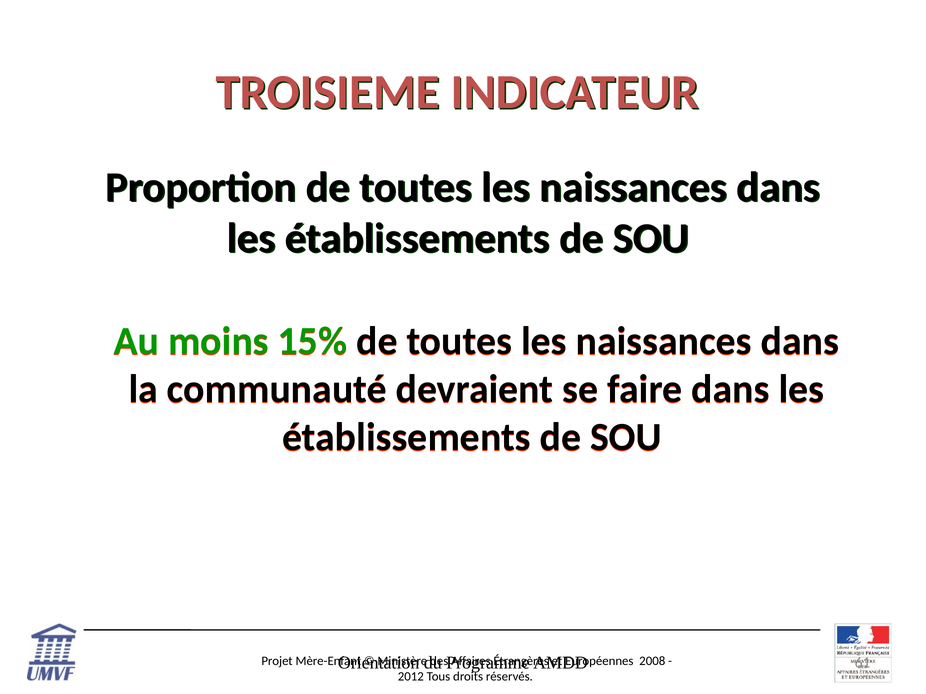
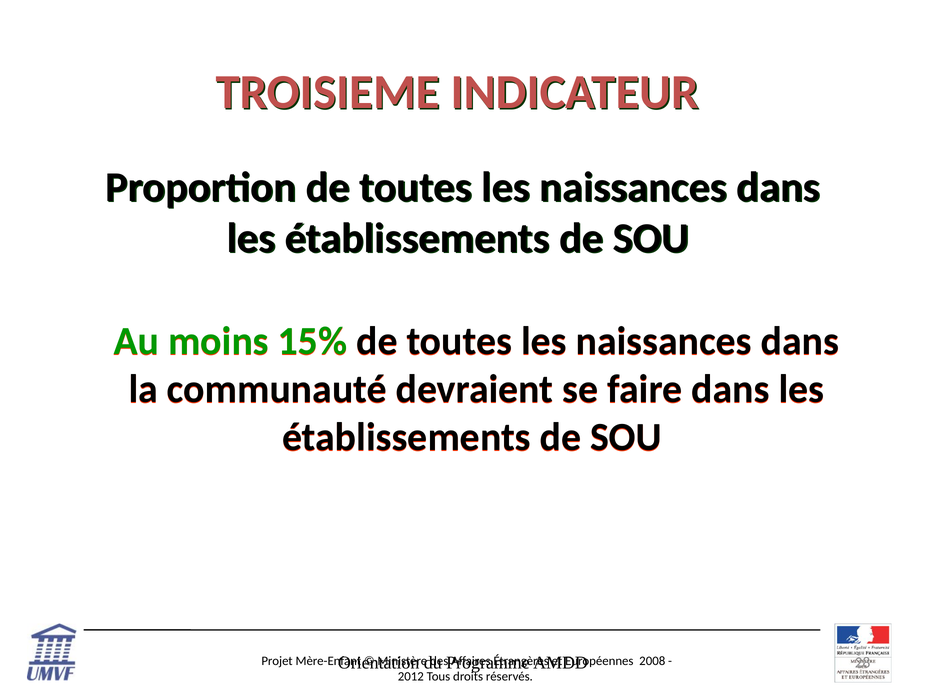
61: 61 -> 28
